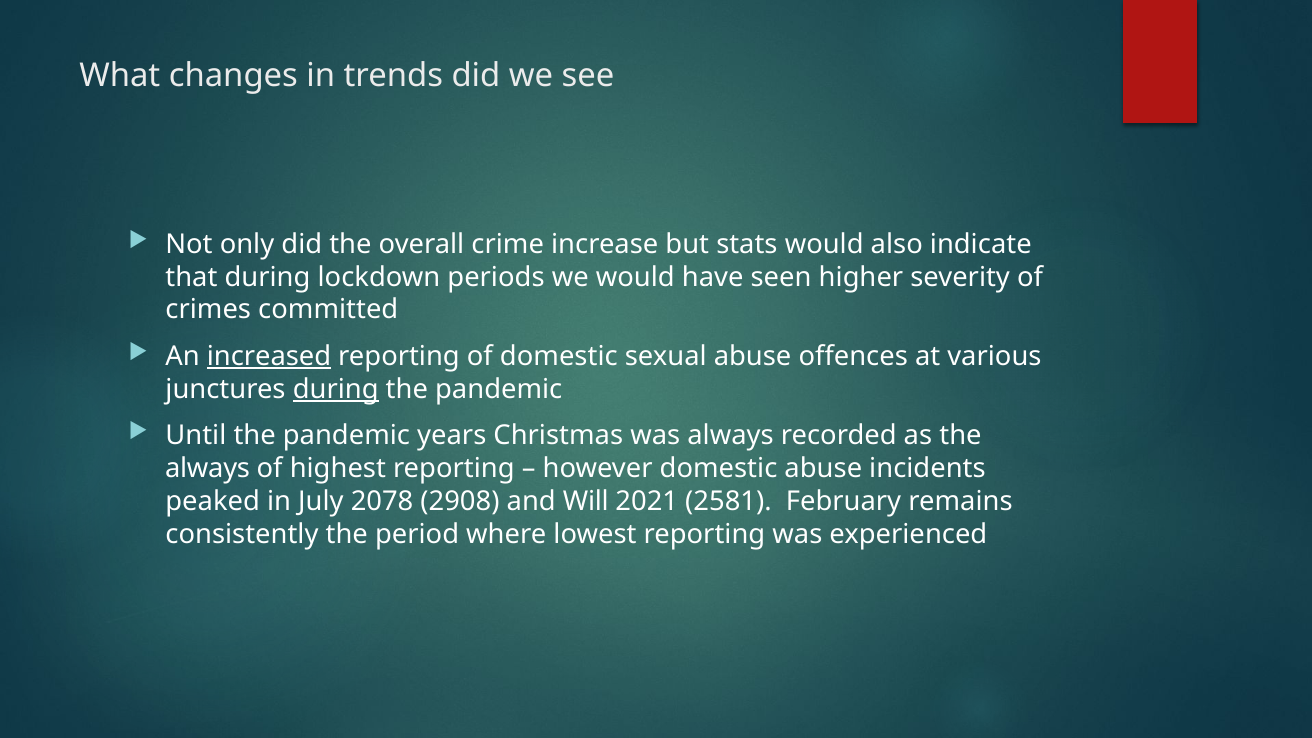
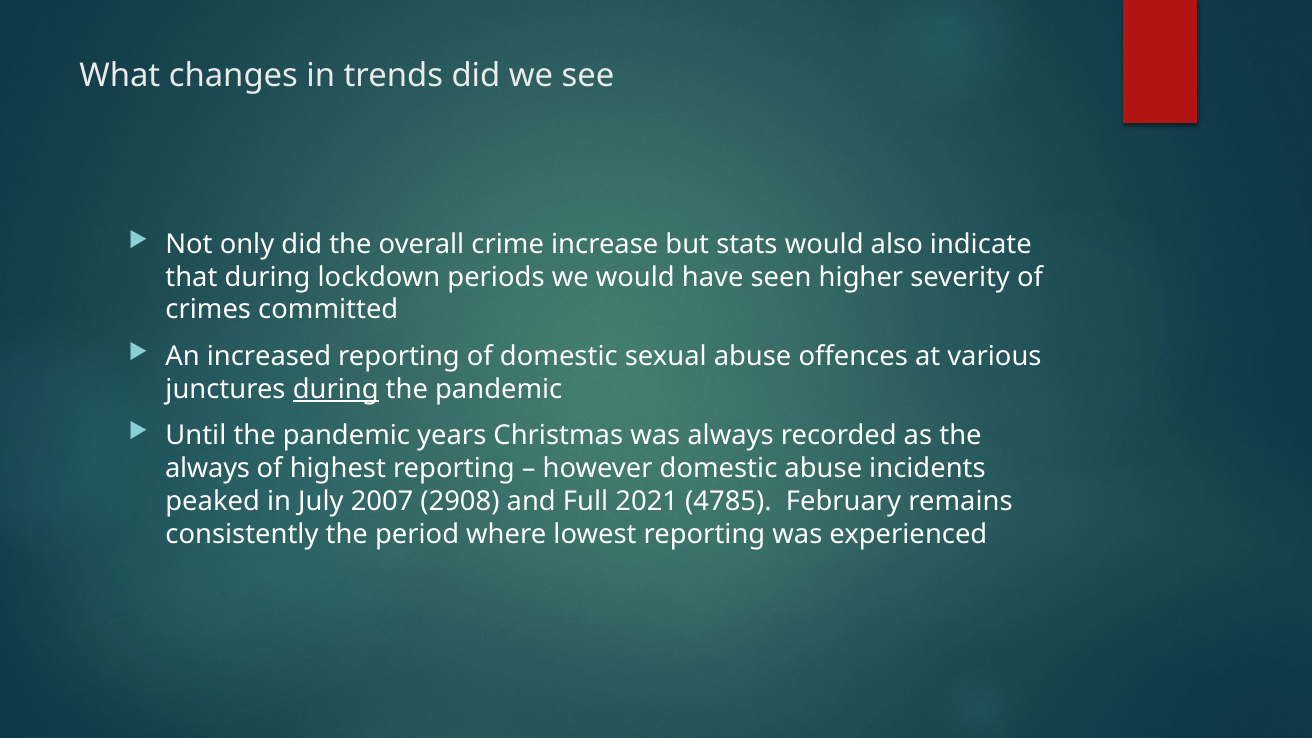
increased underline: present -> none
2078: 2078 -> 2007
Will: Will -> Full
2581: 2581 -> 4785
